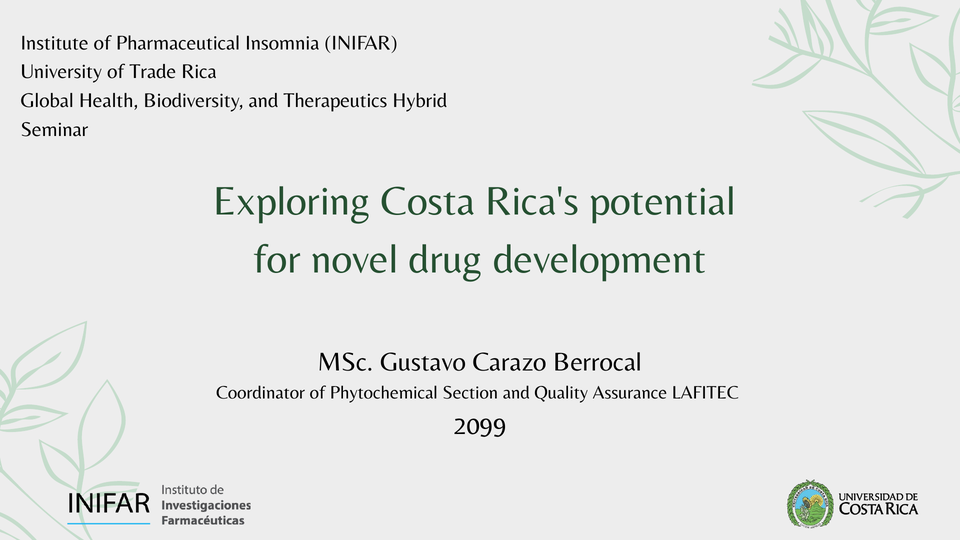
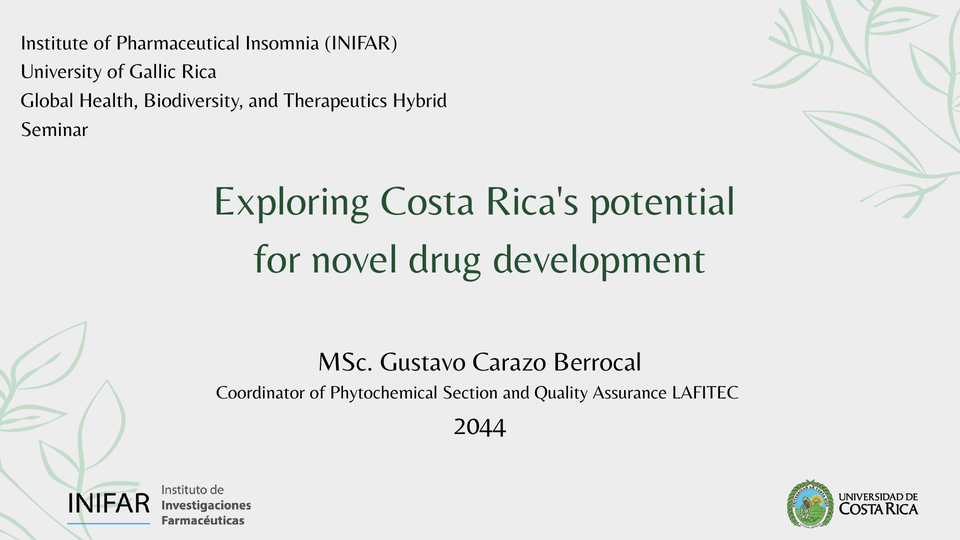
Trade: Trade -> Gallic
2099: 2099 -> 2044
